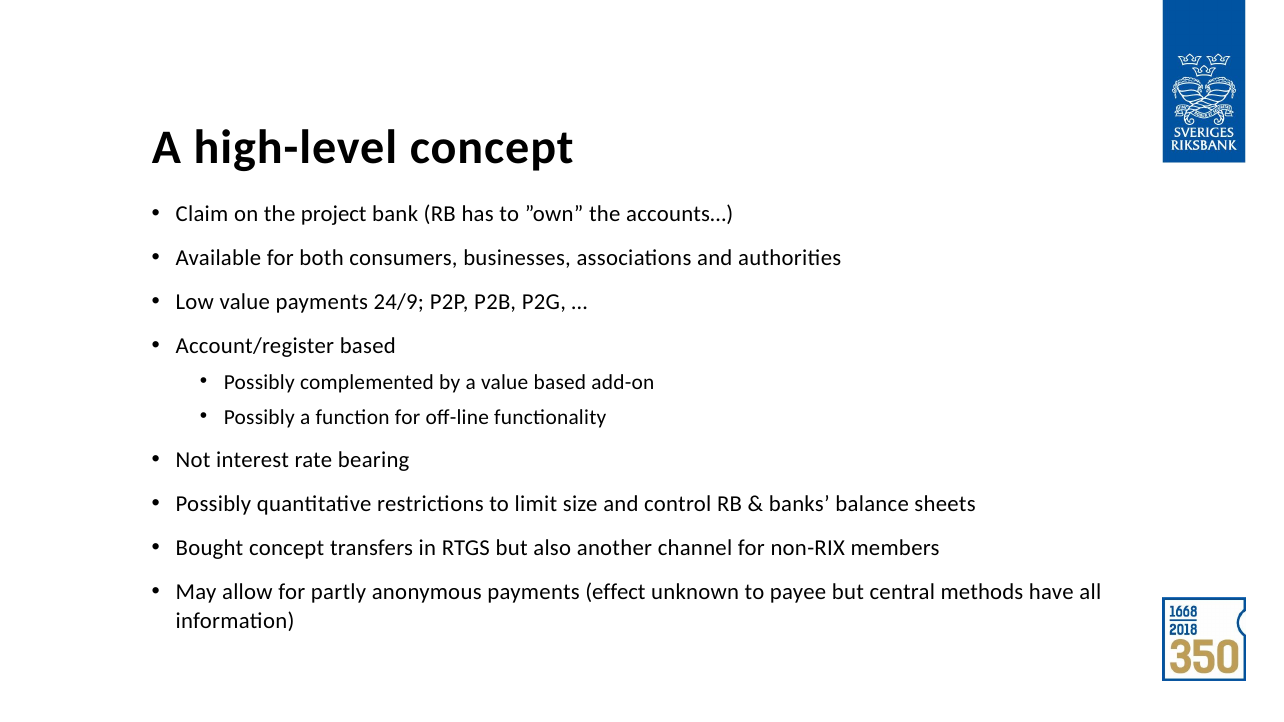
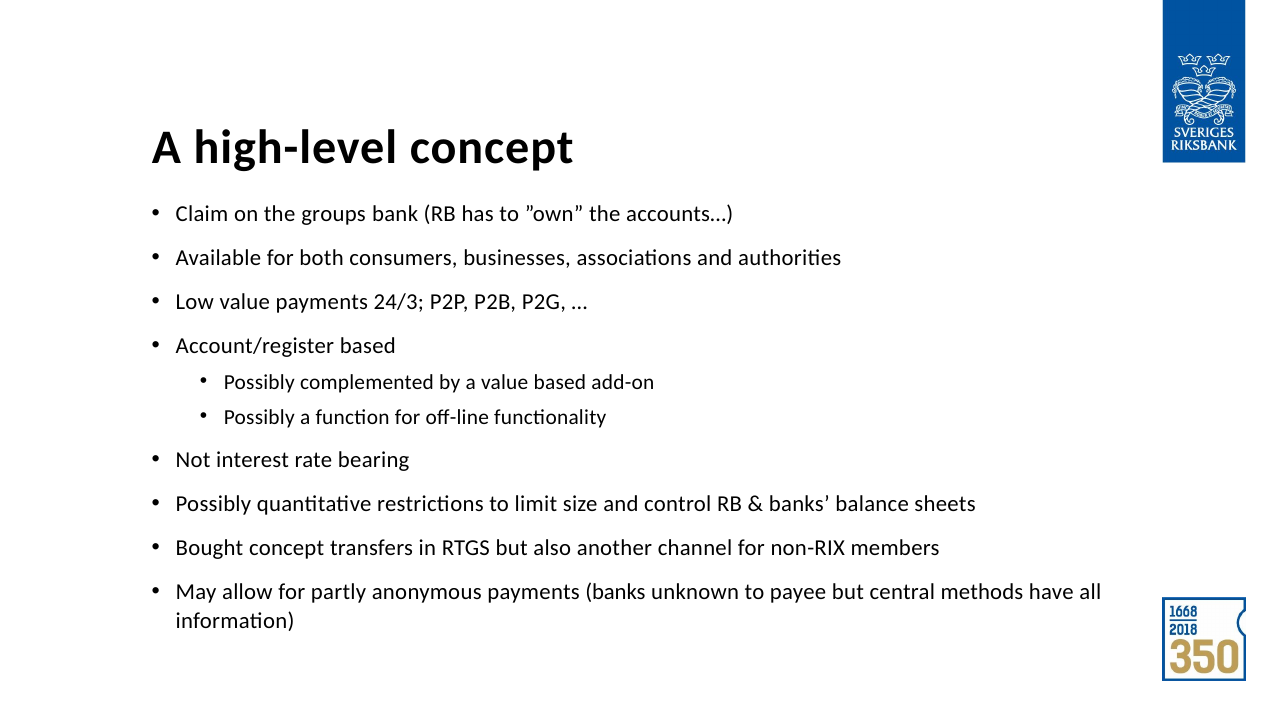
project: project -> groups
24/9: 24/9 -> 24/3
payments effect: effect -> banks
